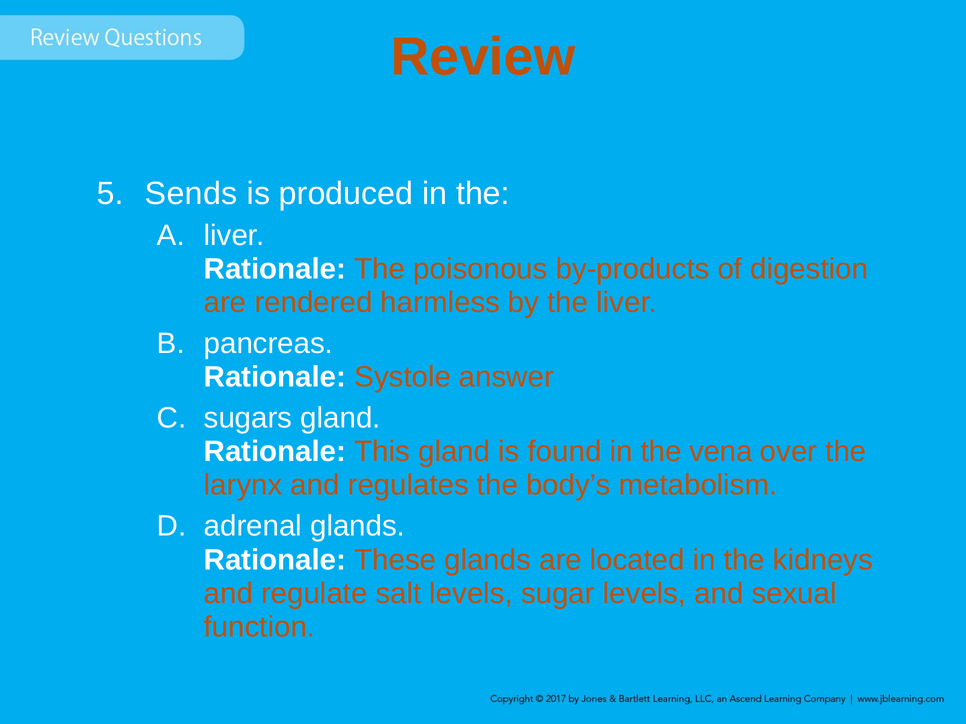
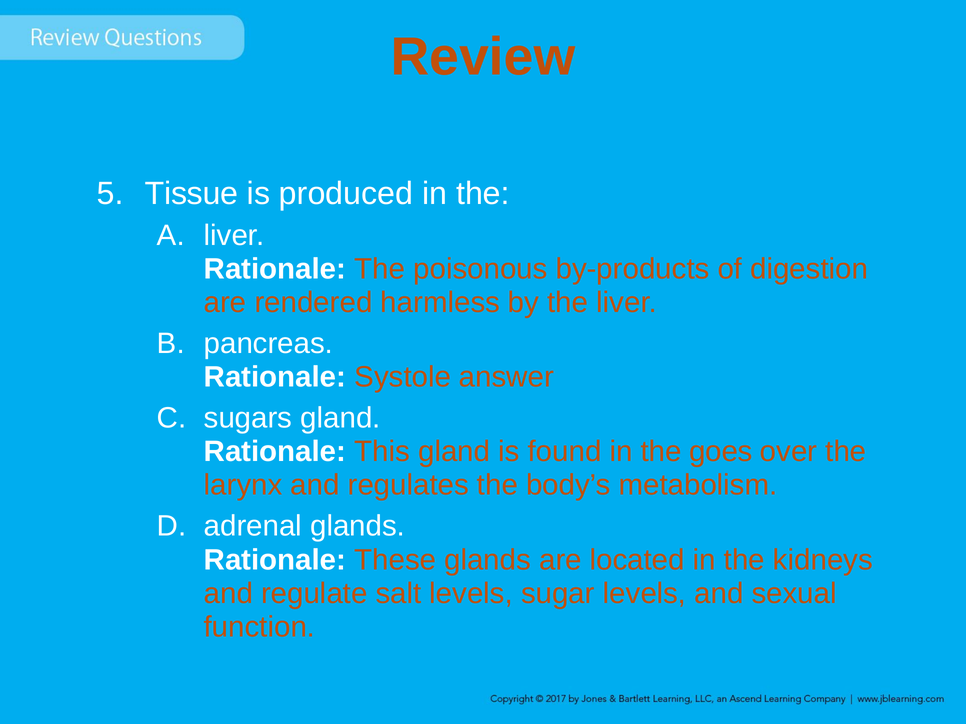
Sends: Sends -> Tissue
vena: vena -> goes
